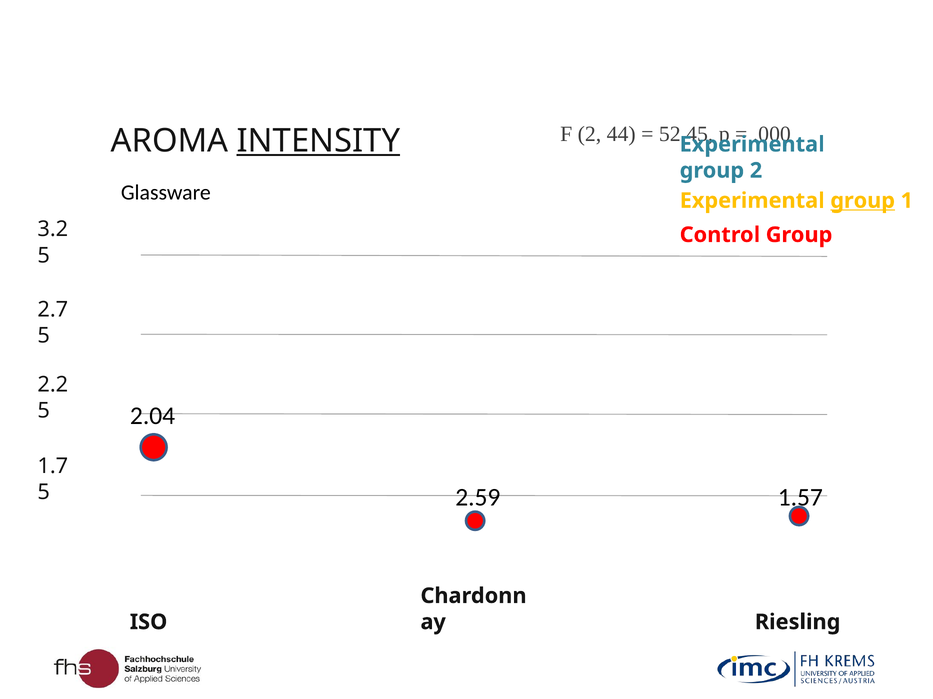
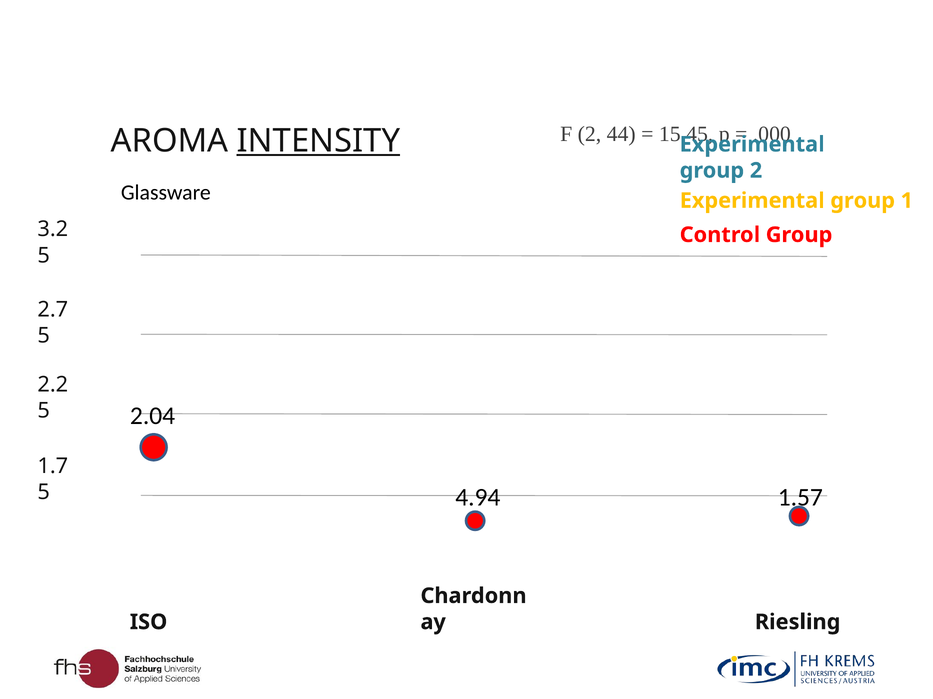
52.45: 52.45 -> 15.45
group at (863, 201) underline: present -> none
2.59: 2.59 -> 4.94
